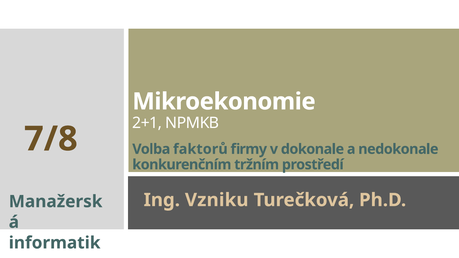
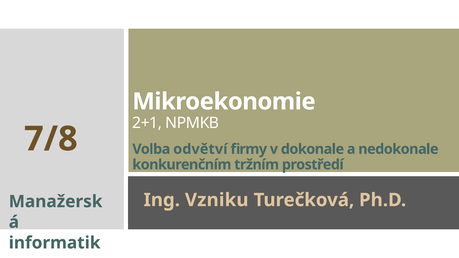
faktorů: faktorů -> odvětví
